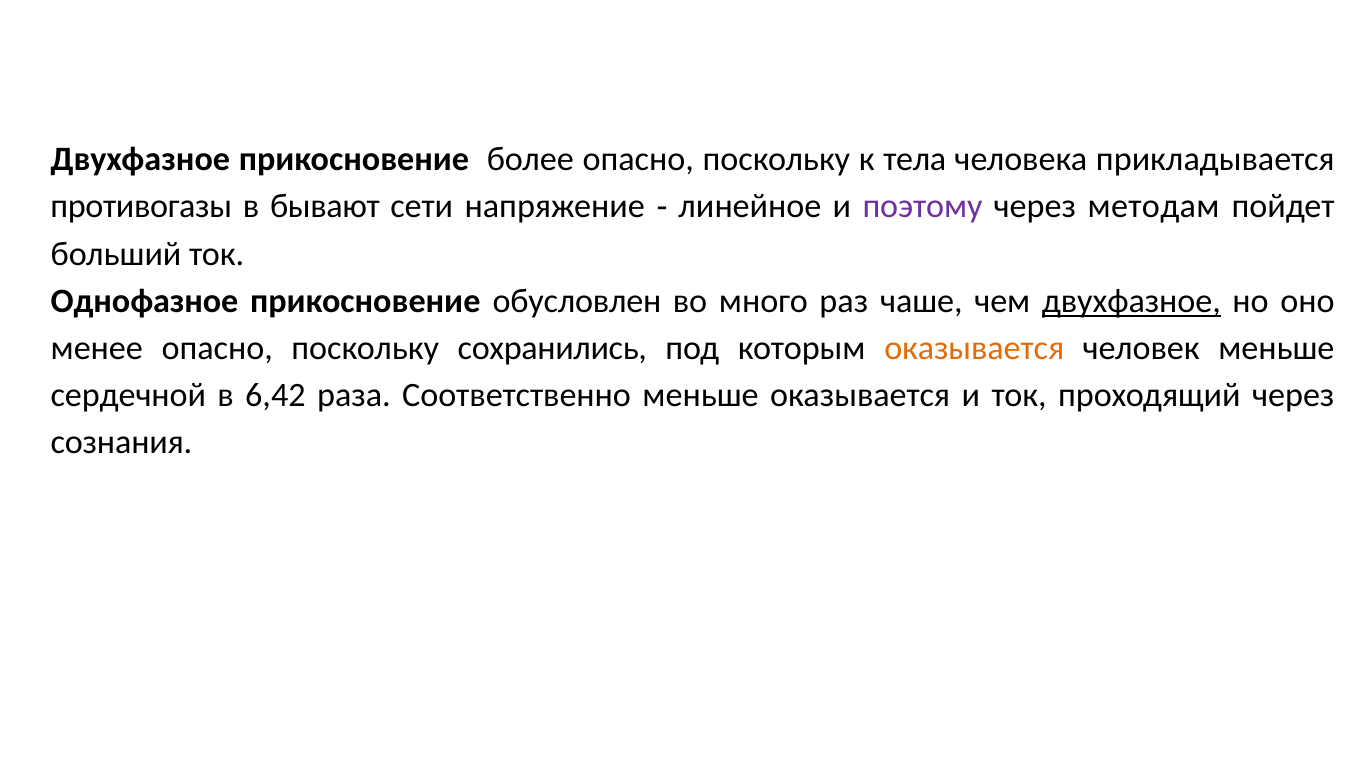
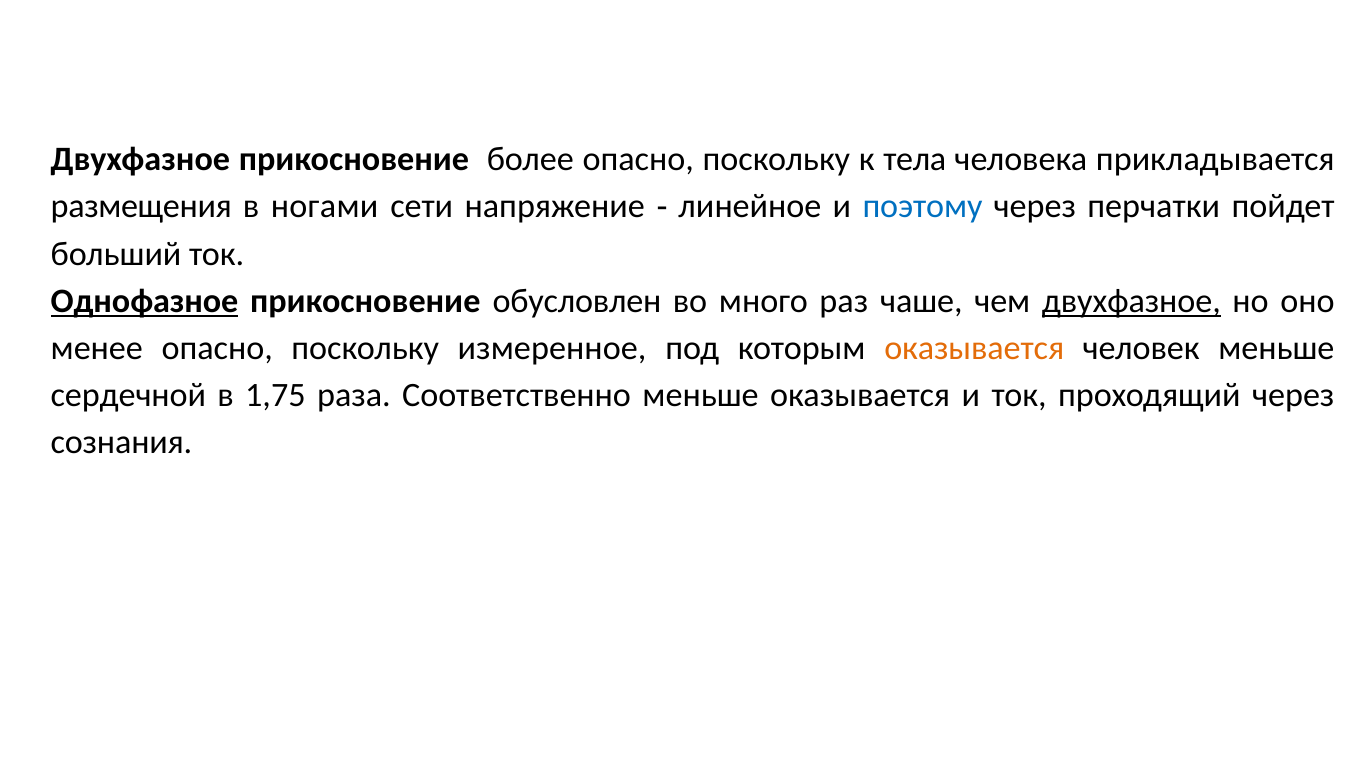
противогазы: противогазы -> размещения
бывают: бывают -> ногами
поэтому colour: purple -> blue
методам: методам -> перчатки
Однофазное underline: none -> present
сохранились: сохранились -> измеренное
6,42: 6,42 -> 1,75
